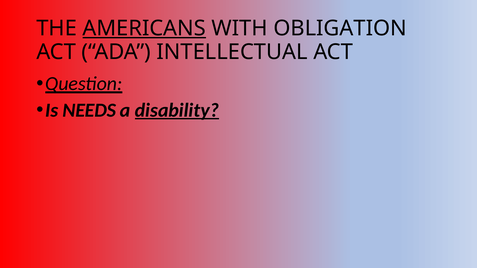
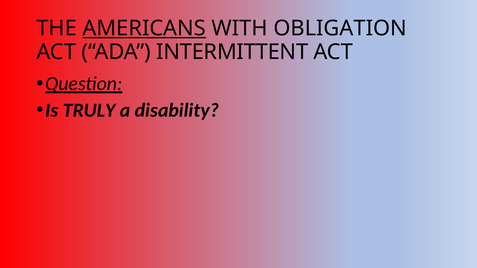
INTELLECTUAL: INTELLECTUAL -> INTERMITTENT
NEEDS: NEEDS -> TRULY
disability underline: present -> none
